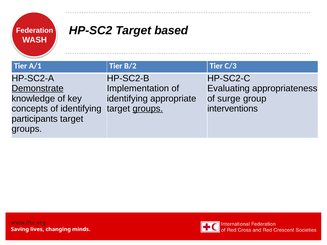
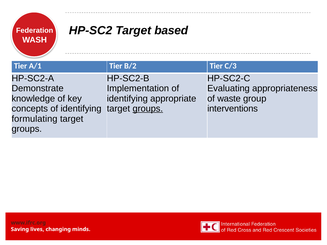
Demonstrate underline: present -> none
surge: surge -> waste
participants: participants -> formulating
